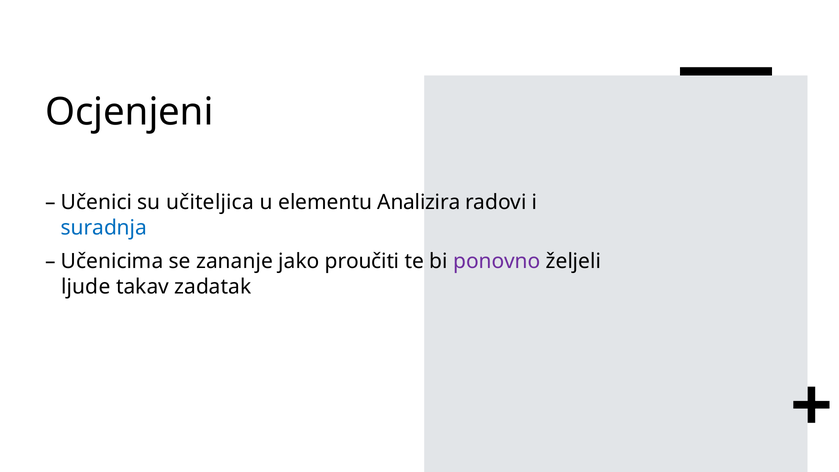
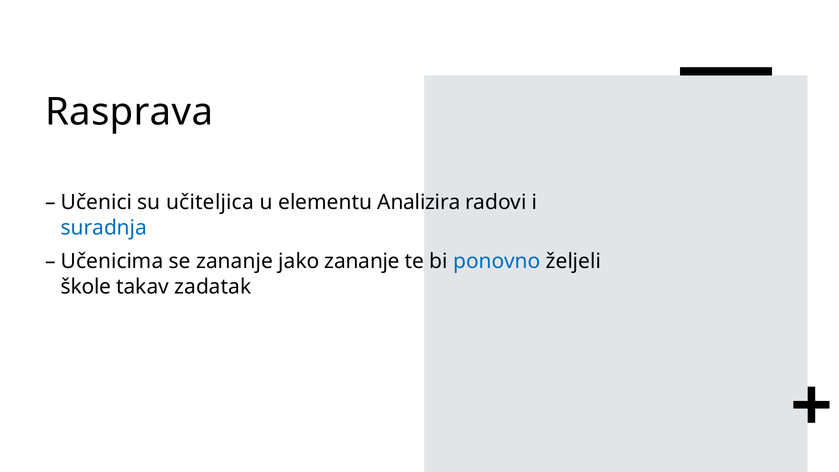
Ocjenjeni: Ocjenjeni -> Rasprava
jako proučiti: proučiti -> zananje
ponovno colour: purple -> blue
ljude: ljude -> škole
